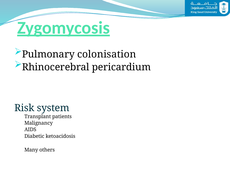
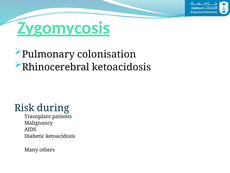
Rhinocerebral pericardium: pericardium -> ketoacidosis
system: system -> during
